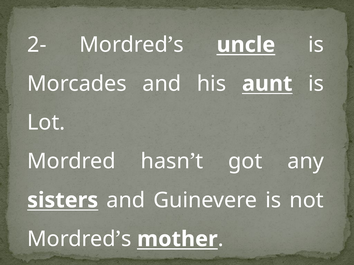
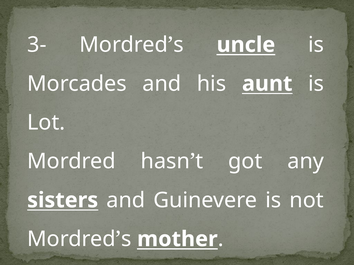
2-: 2- -> 3-
